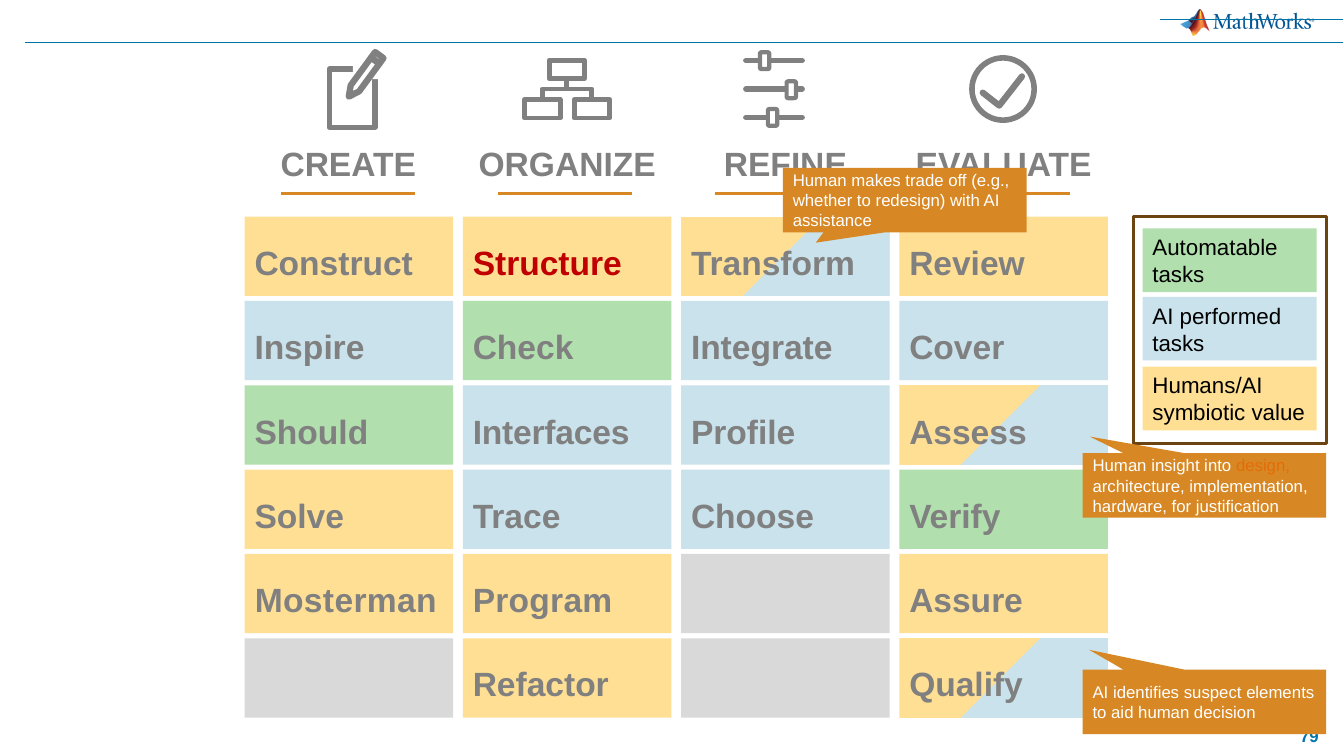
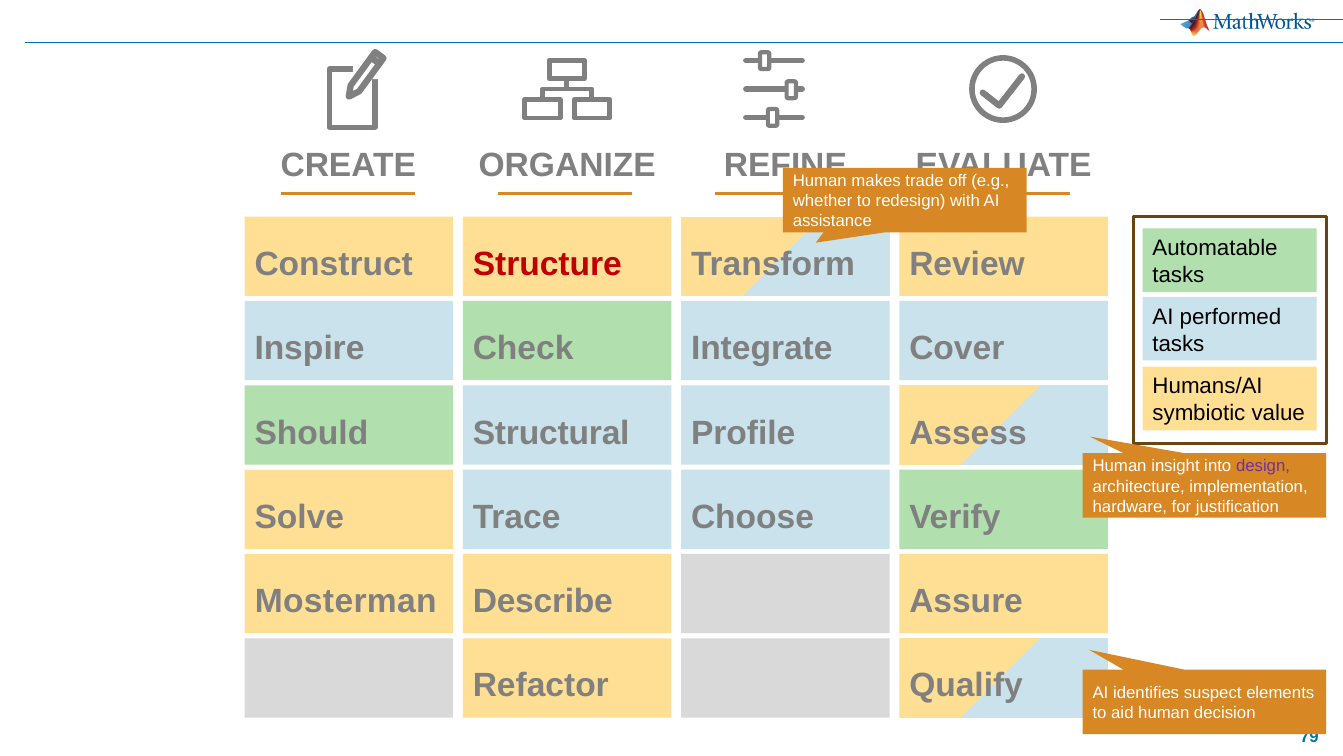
Interfaces: Interfaces -> Structural
design colour: orange -> purple
Program: Program -> Describe
